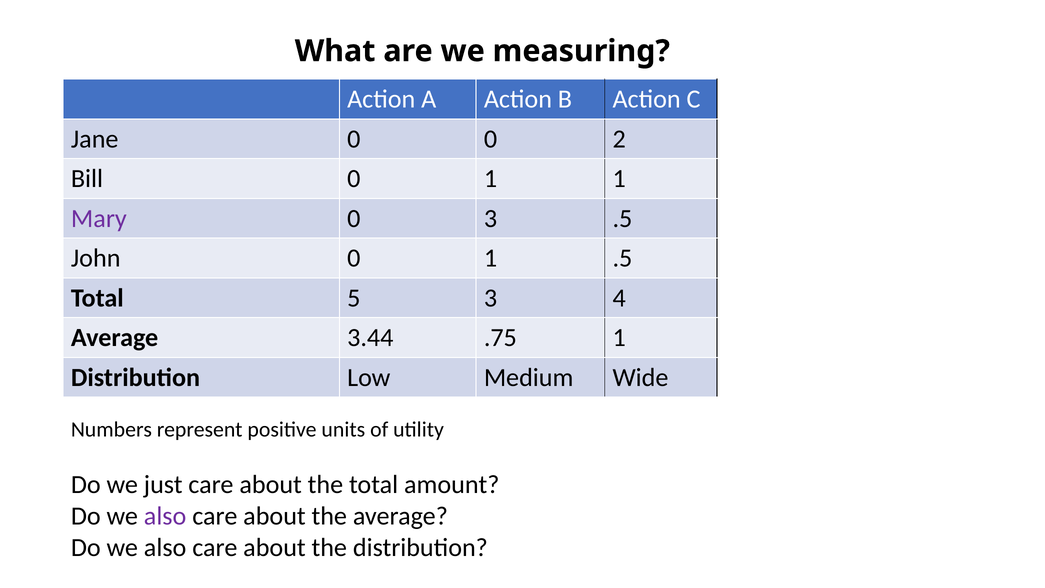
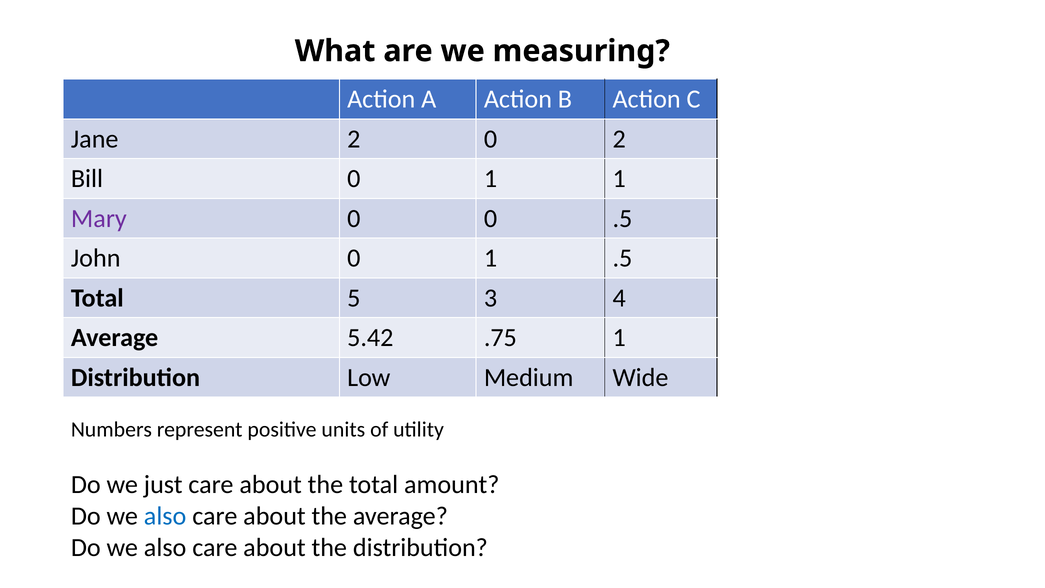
Jane 0: 0 -> 2
0 3: 3 -> 0
3.44: 3.44 -> 5.42
also at (165, 516) colour: purple -> blue
